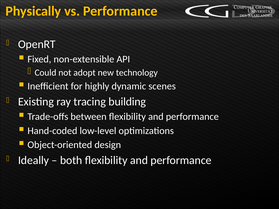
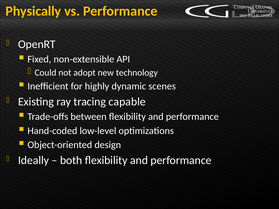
building: building -> capable
